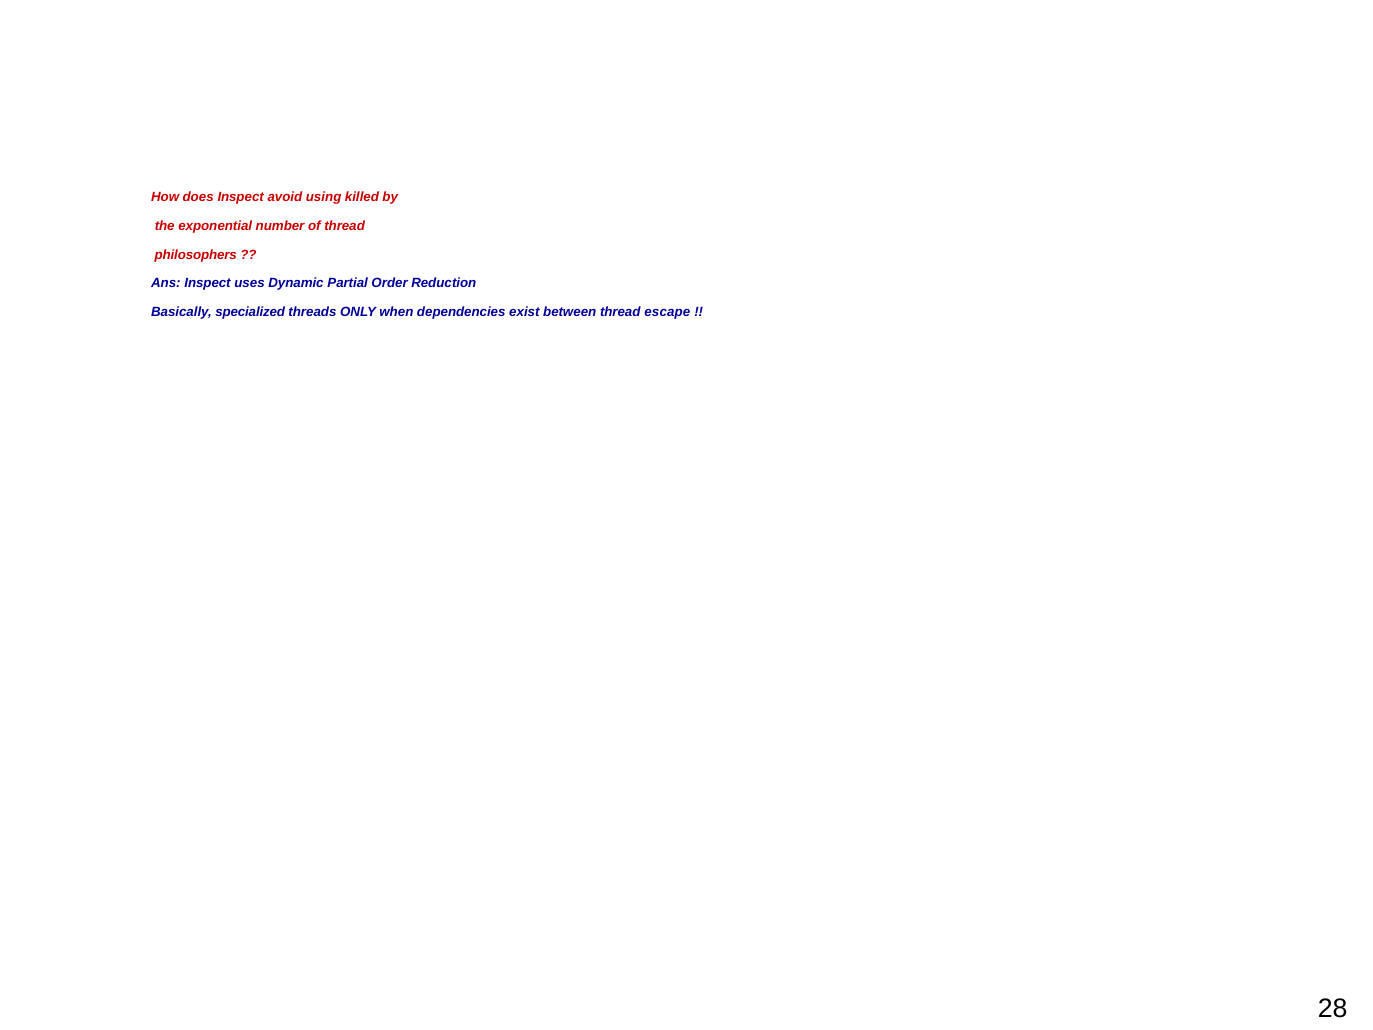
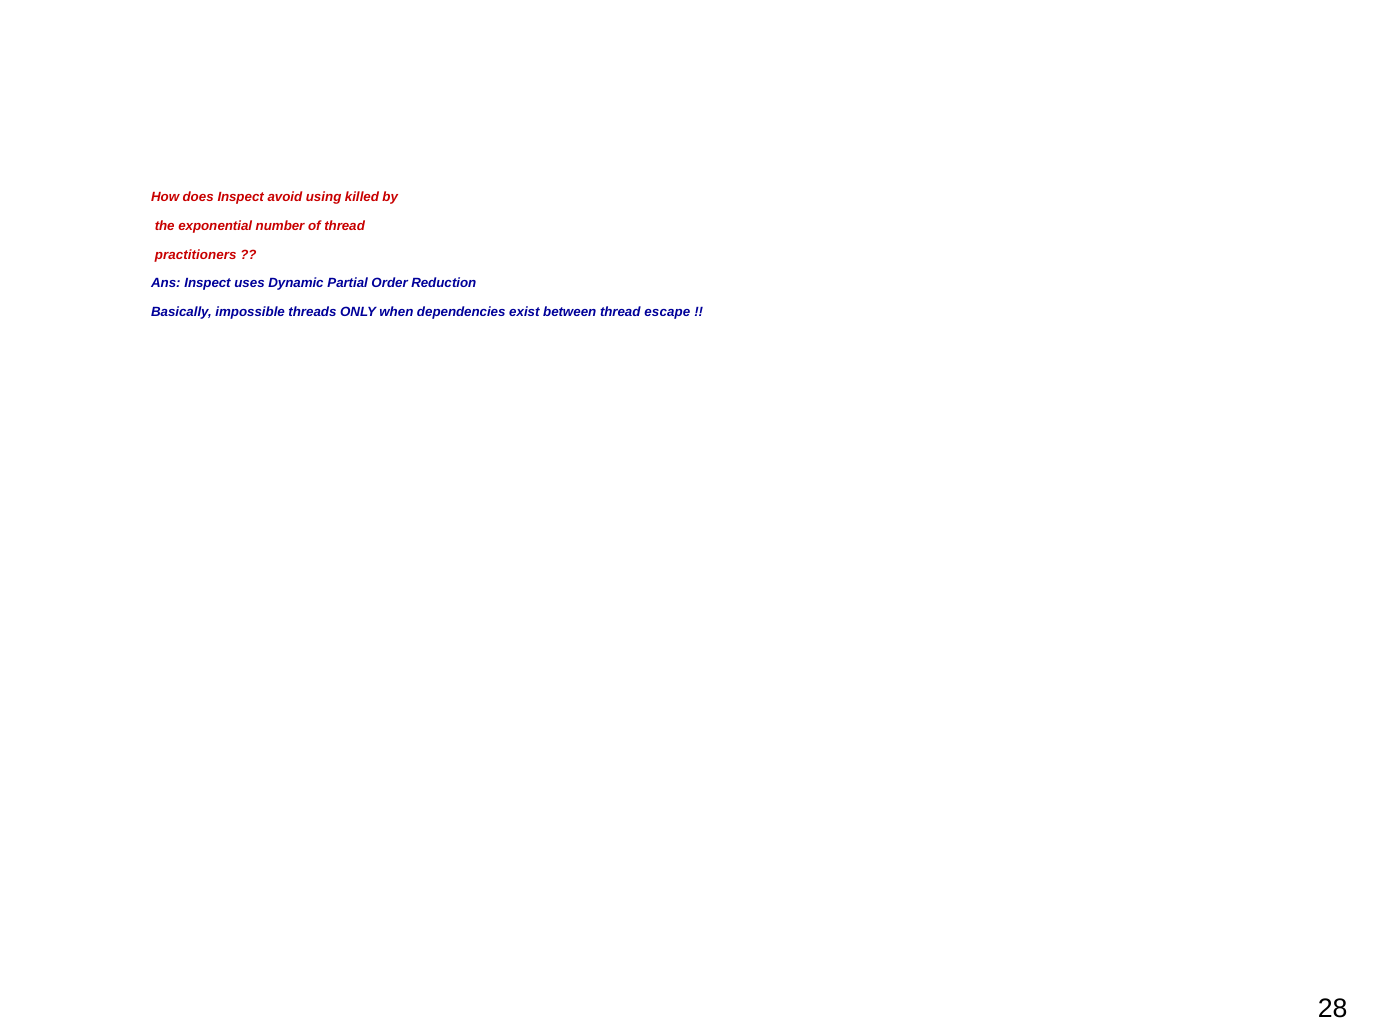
philosophers: philosophers -> practitioners
specialized: specialized -> impossible
